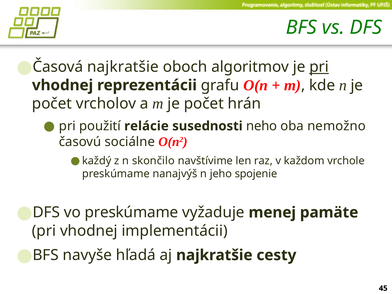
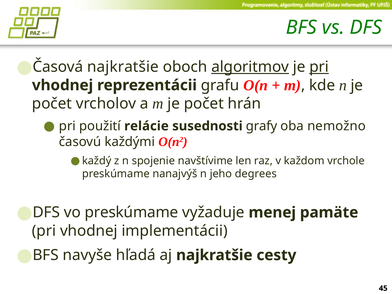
algoritmov underline: none -> present
neho: neho -> grafy
sociálne: sociálne -> každými
skončilo: skončilo -> spojenie
spojenie: spojenie -> degrees
